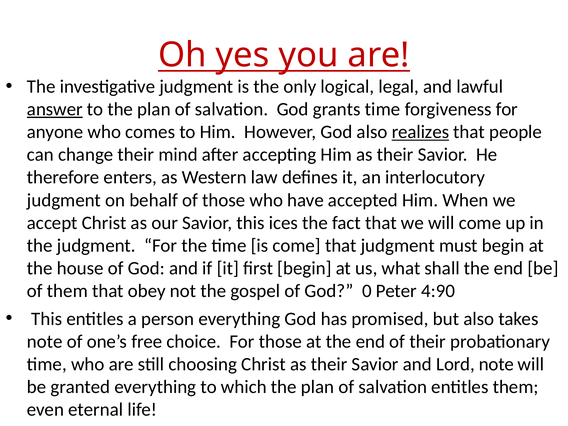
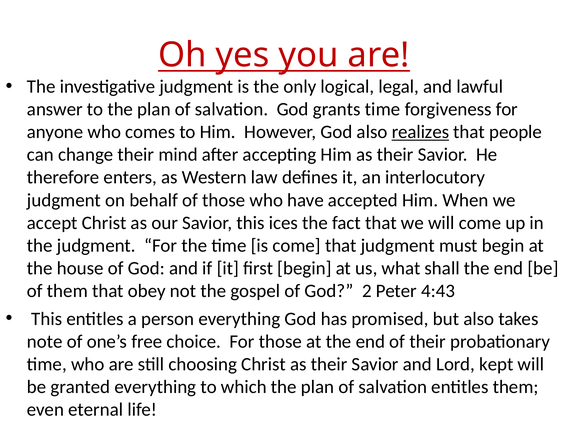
answer underline: present -> none
0: 0 -> 2
4:90: 4:90 -> 4:43
Lord note: note -> kept
